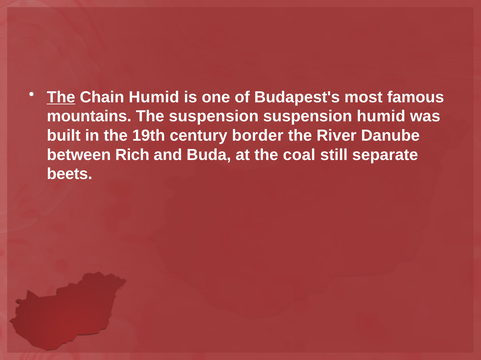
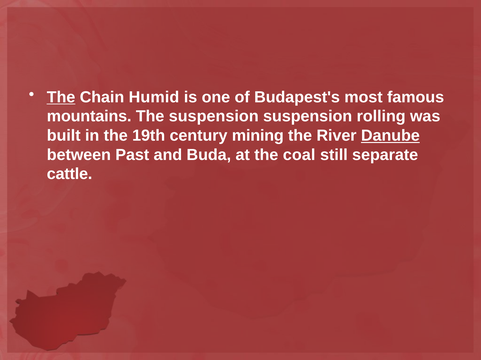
suspension humid: humid -> rolling
border: border -> mining
Danube underline: none -> present
Rich: Rich -> Past
beets: beets -> cattle
